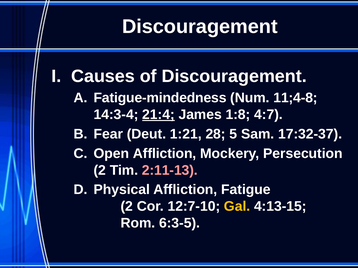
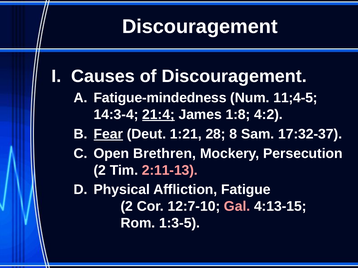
11;4-8: 11;4-8 -> 11;4-5
4:7: 4:7 -> 4:2
Fear underline: none -> present
5: 5 -> 8
Open Affliction: Affliction -> Brethren
Gal colour: yellow -> pink
6:3-5: 6:3-5 -> 1:3-5
